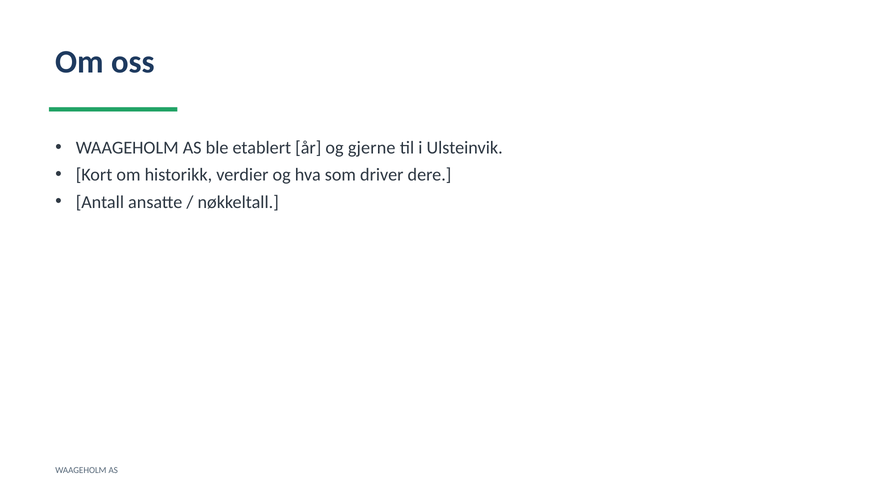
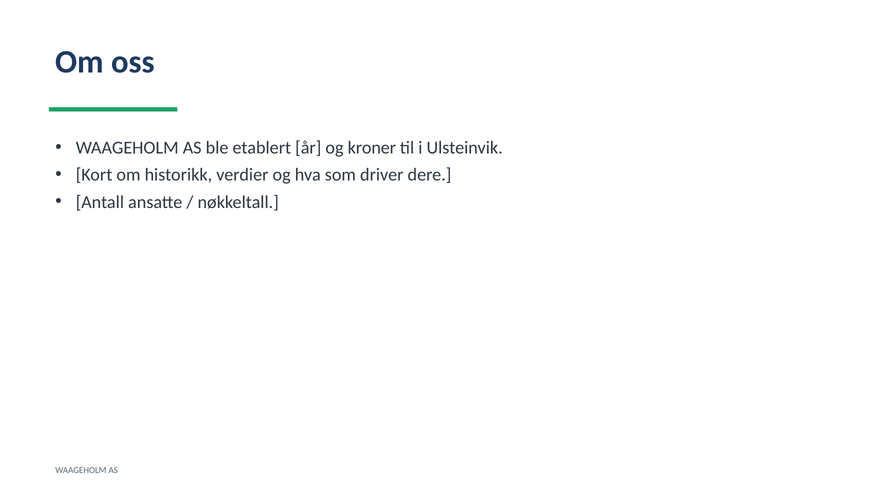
gjerne: gjerne -> kroner
